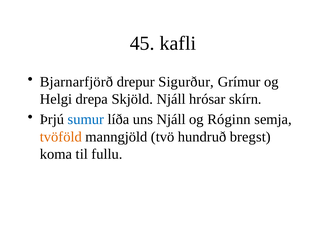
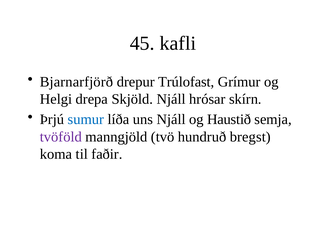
Sigurður: Sigurður -> Trúlofast
Róginn: Róginn -> Haustið
tvöföld colour: orange -> purple
fullu: fullu -> faðir
